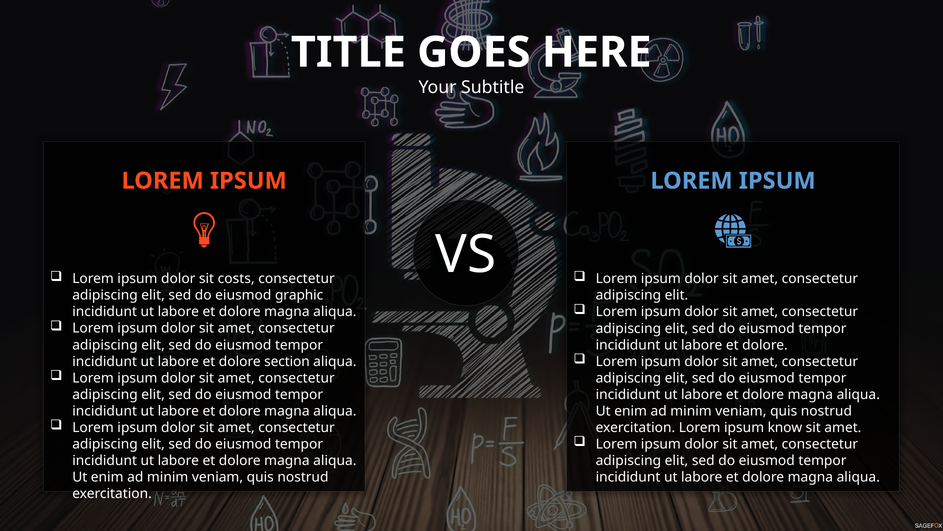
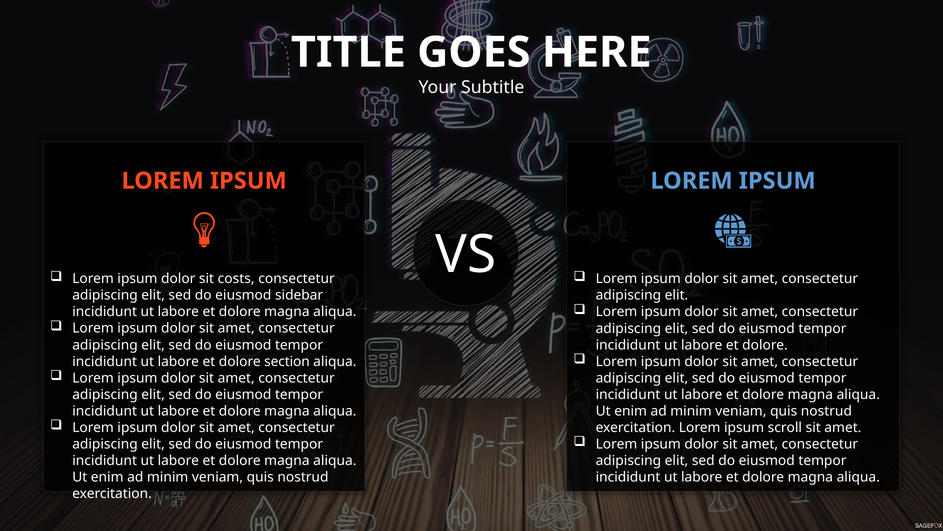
graphic: graphic -> sidebar
know: know -> scroll
